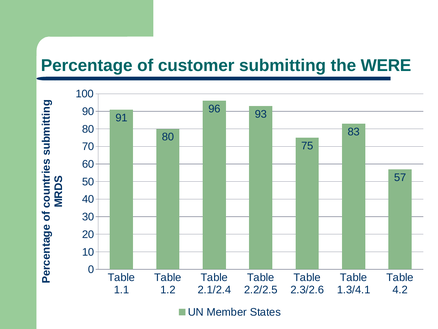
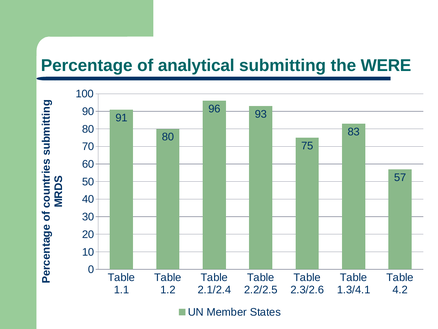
customer: customer -> analytical
